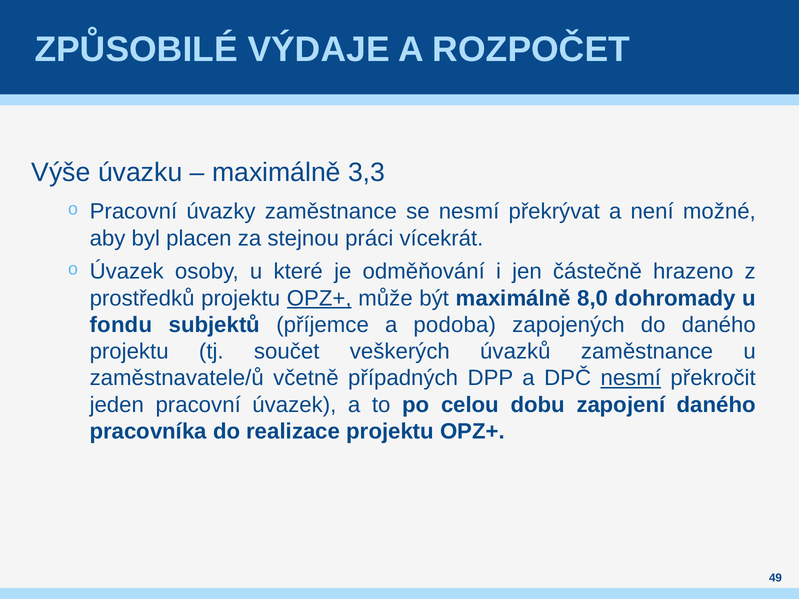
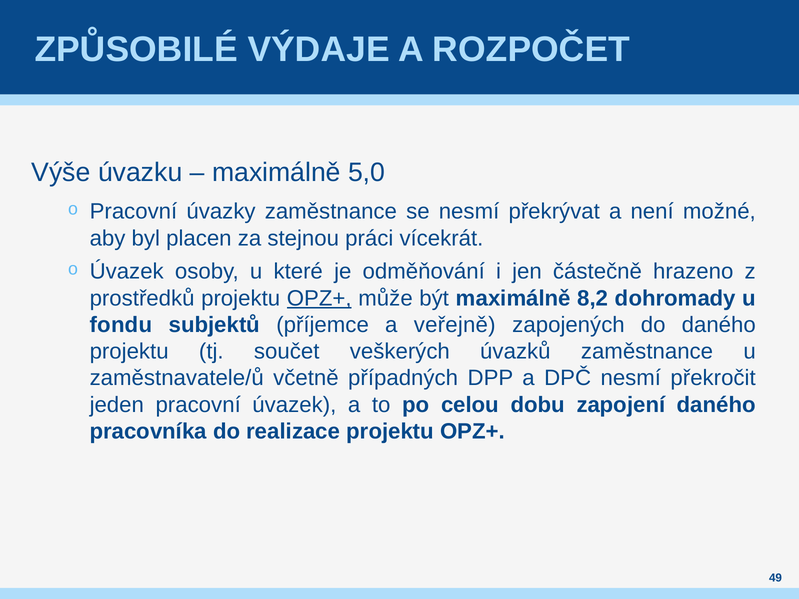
3,3: 3,3 -> 5,0
8,0: 8,0 -> 8,2
podoba: podoba -> veřejně
nesmí at (631, 378) underline: present -> none
